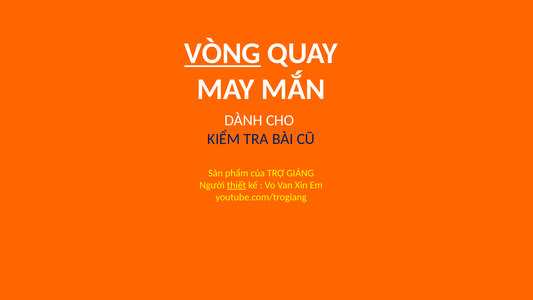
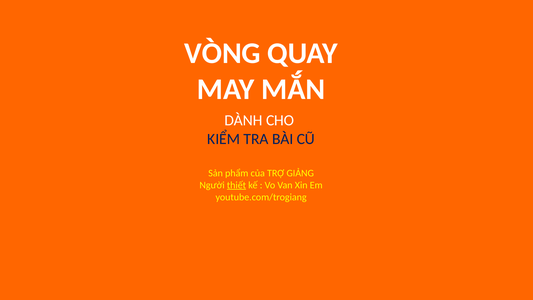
VÒNG underline: present -> none
